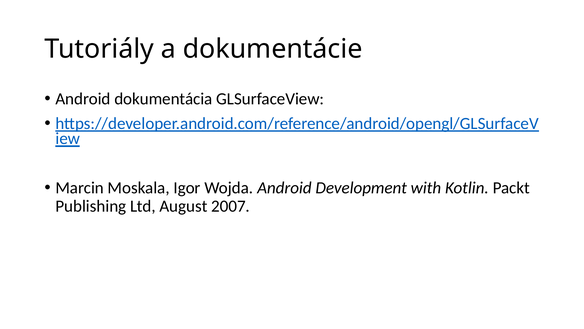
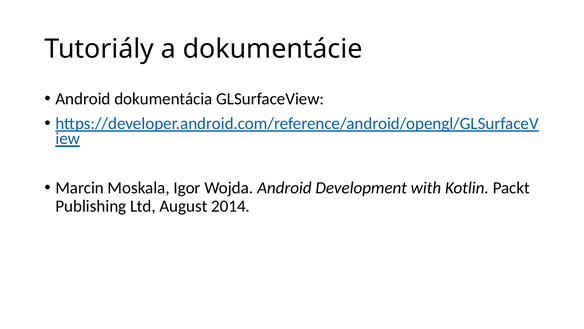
2007: 2007 -> 2014
